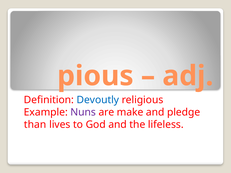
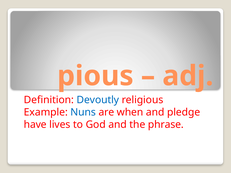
Nuns colour: purple -> blue
make: make -> when
than: than -> have
lifeless: lifeless -> phrase
